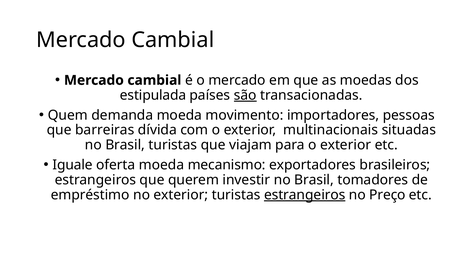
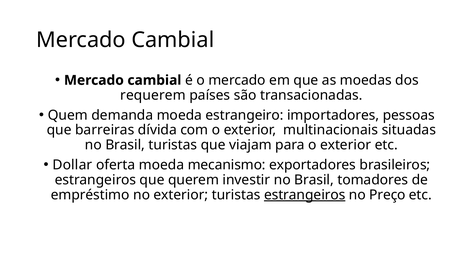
estipulada: estipulada -> requerem
são underline: present -> none
movimento: movimento -> estrangeiro
Iguale: Iguale -> Dollar
